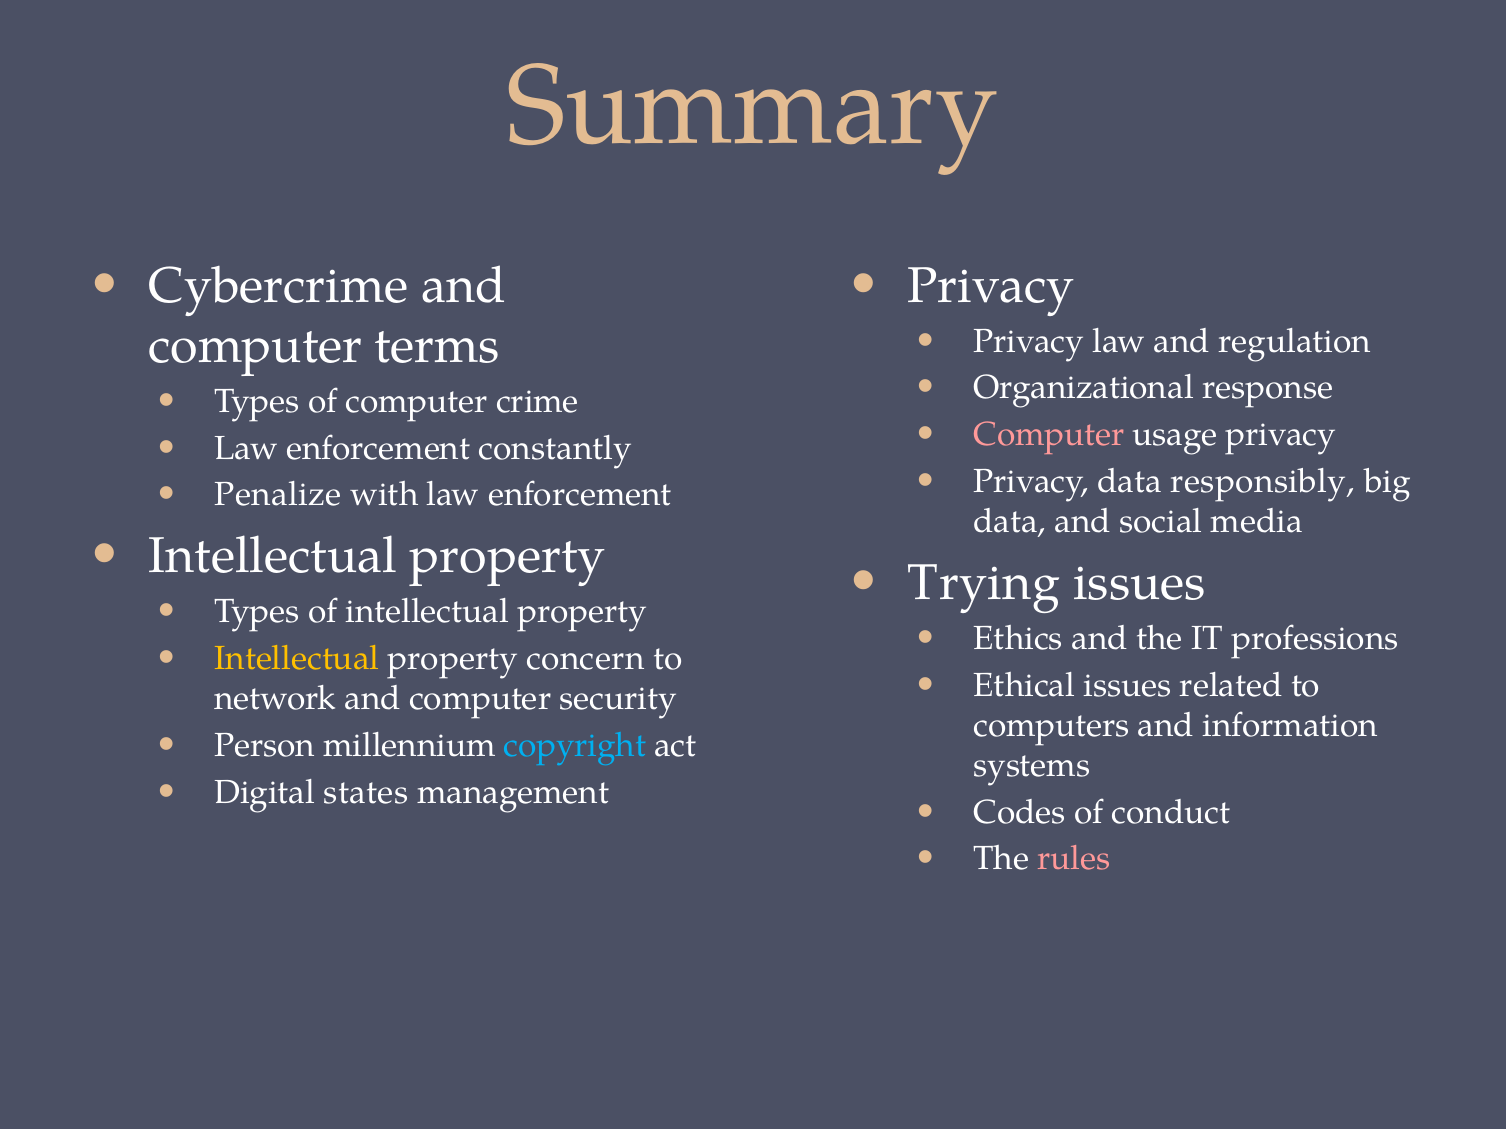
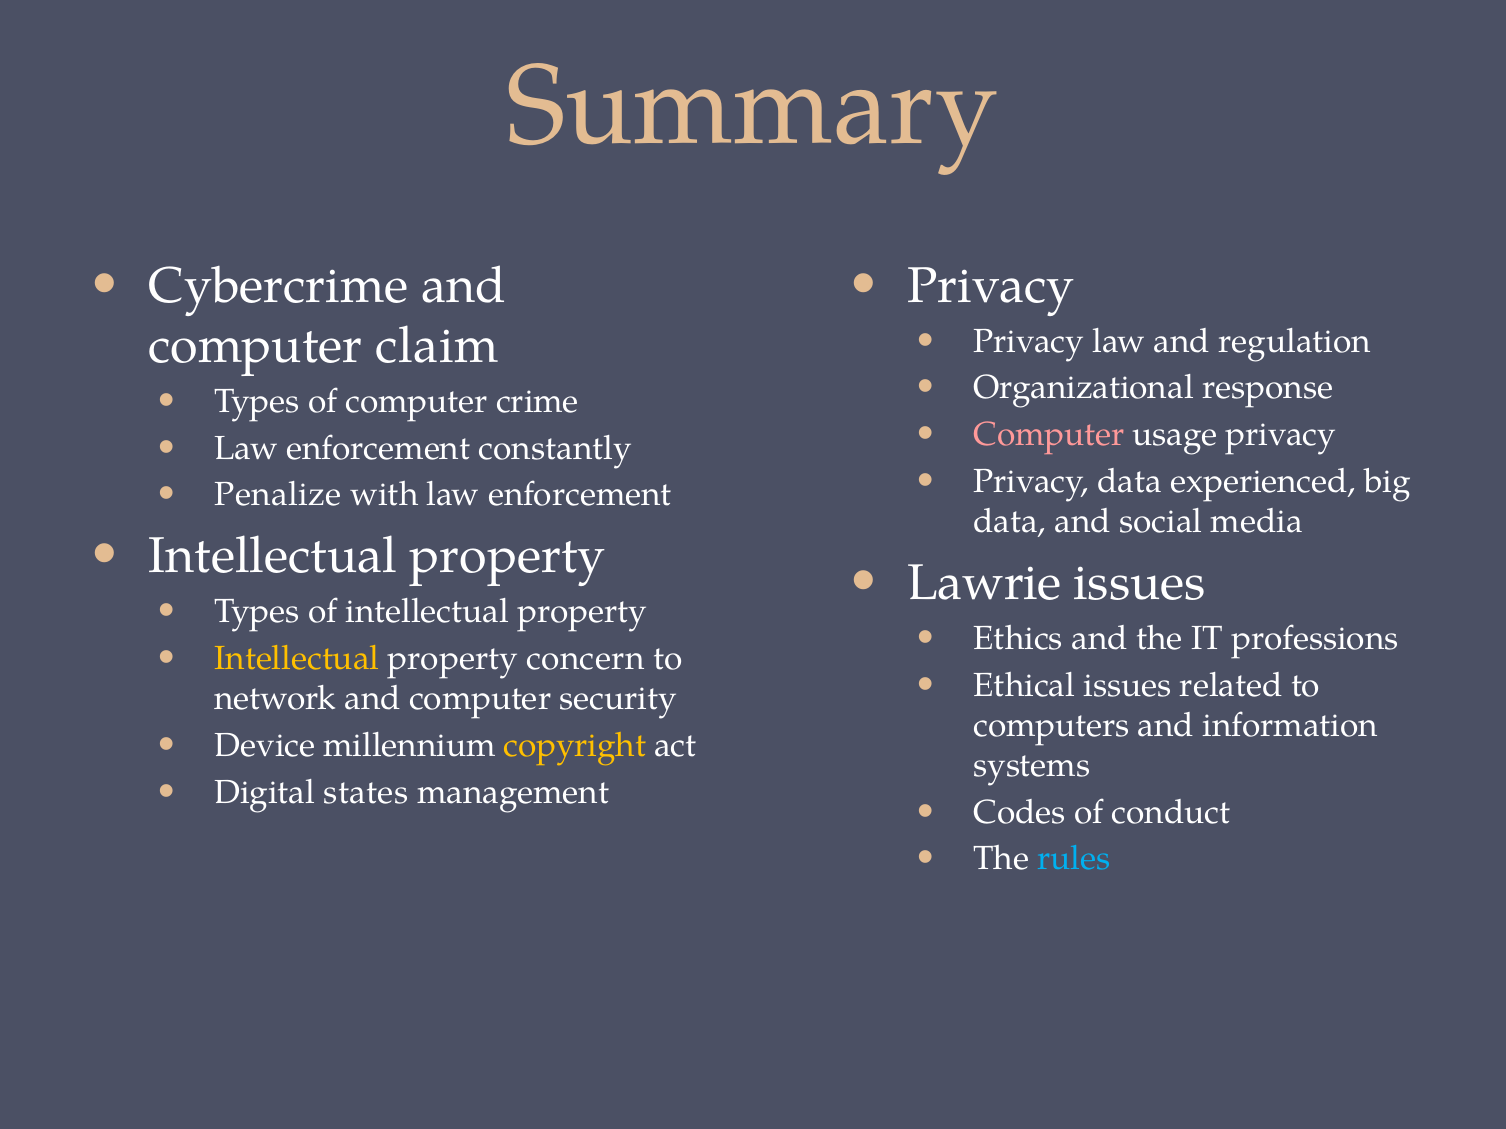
terms: terms -> claim
responsibly: responsibly -> experienced
Trying: Trying -> Lawrie
Person: Person -> Device
copyright colour: light blue -> yellow
rules colour: pink -> light blue
